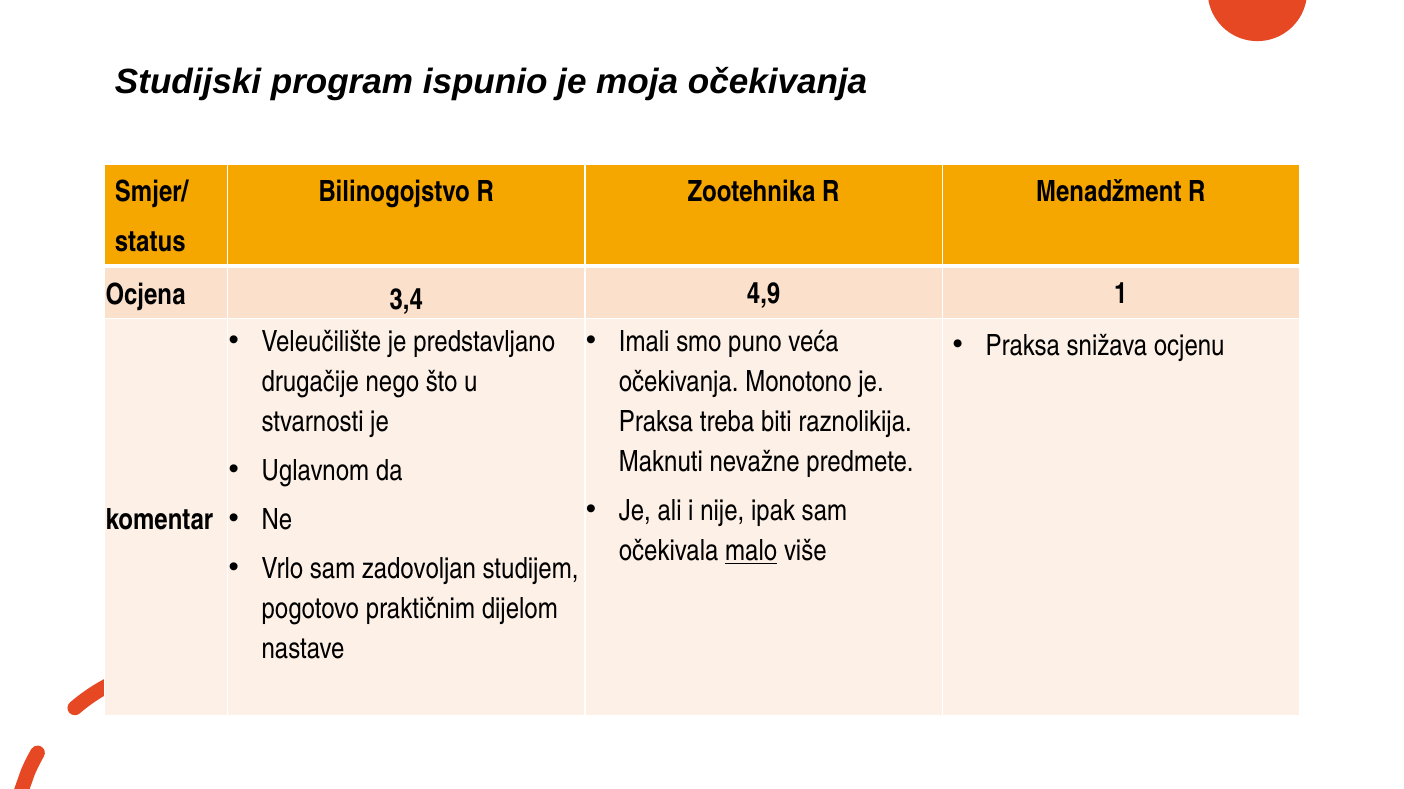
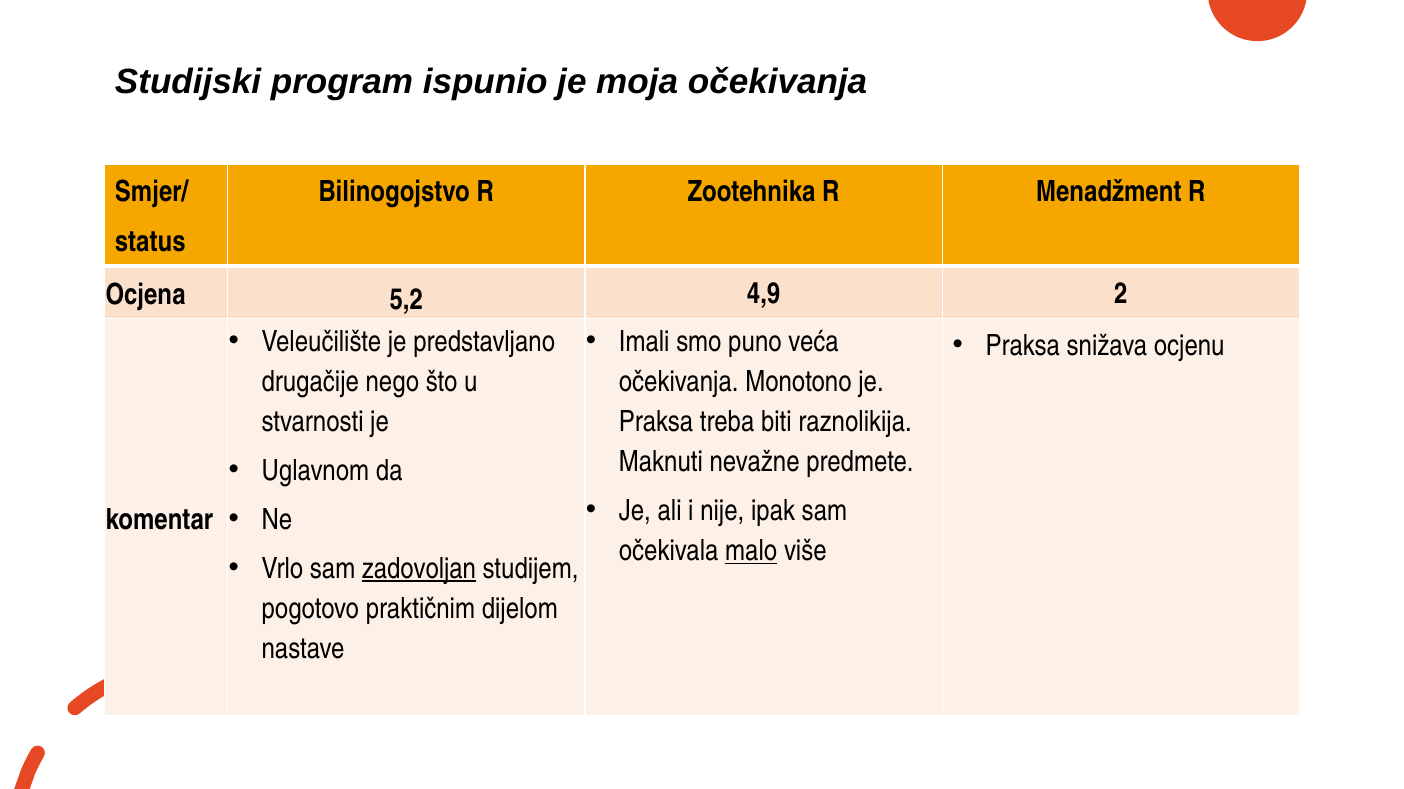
3,4: 3,4 -> 5,2
1: 1 -> 2
zadovoljan underline: none -> present
